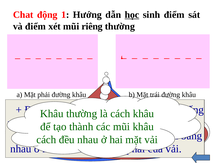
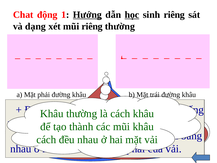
Hướng underline: none -> present
sinh điểm: điểm -> riêng
và điểm: điểm -> dạng
